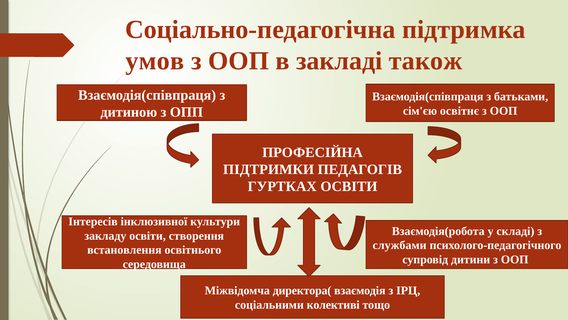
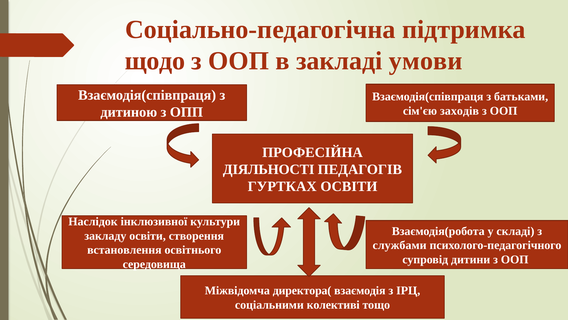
умов: умов -> щодо
також: також -> умови
освітнє: освітнє -> заходів
ПІДТРИМКИ: ПІДТРИМКИ -> ДІЯЛЬНОСТІ
Інтересів: Інтересів -> Наслідок
